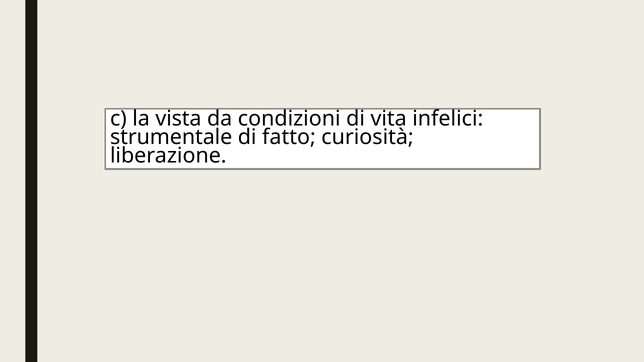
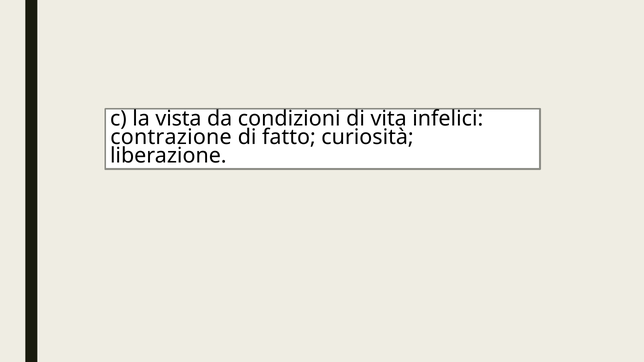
strumentale: strumentale -> contrazione
